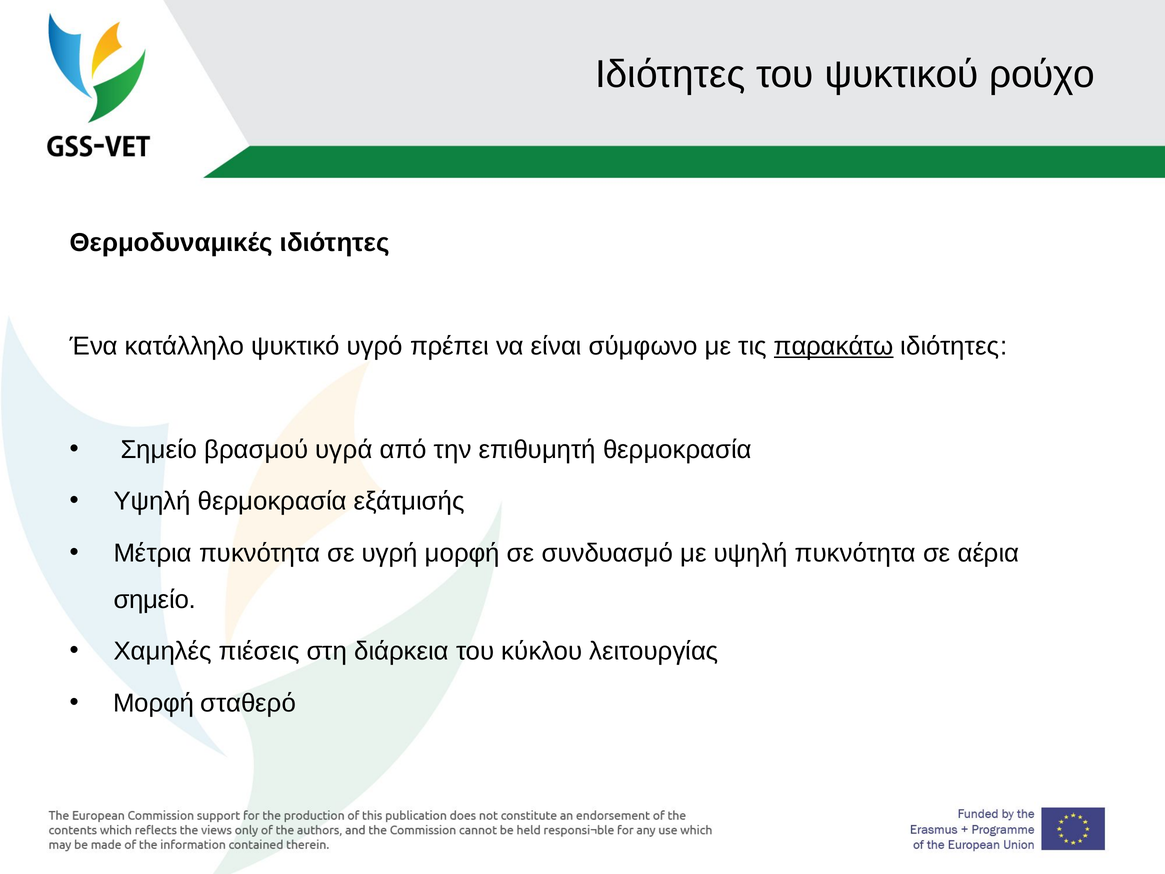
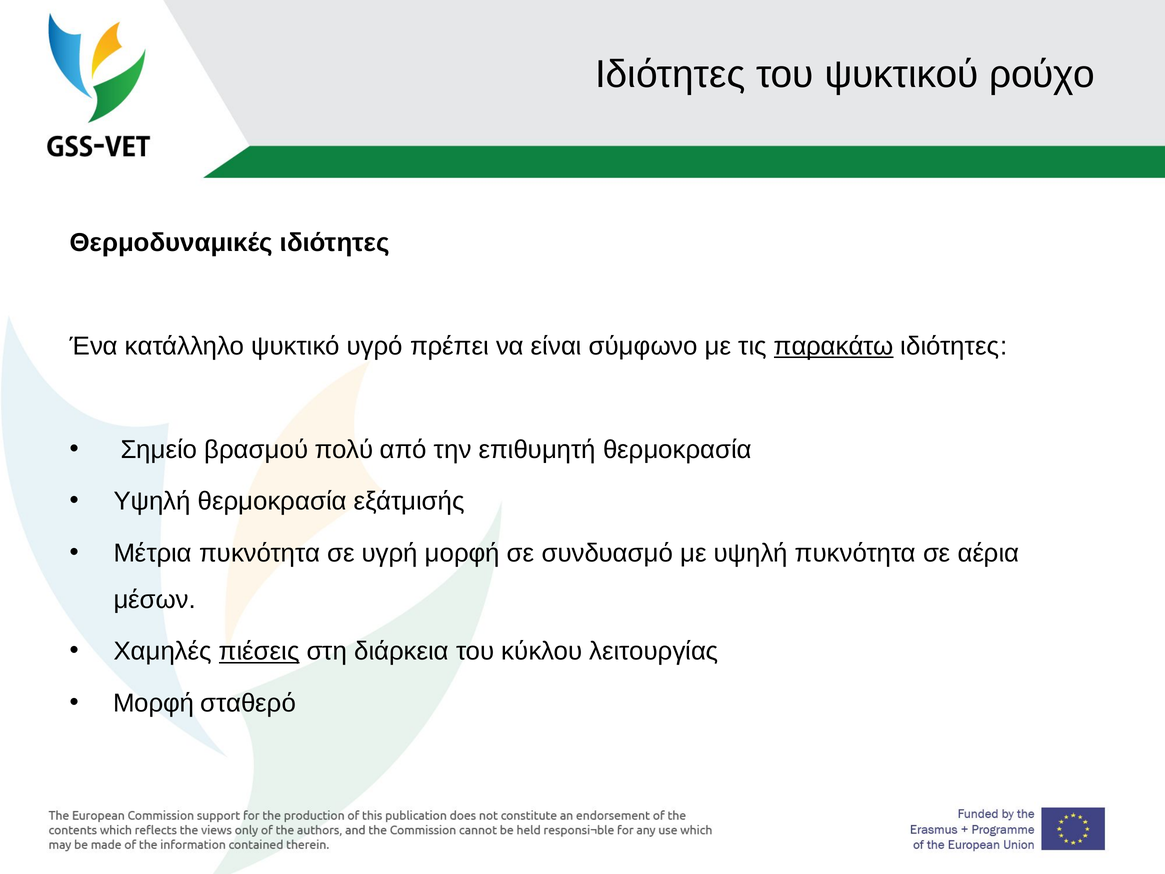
υγρά: υγρά -> πολύ
σημείο at (155, 600): σημείο -> μέσων
πιέσεις underline: none -> present
